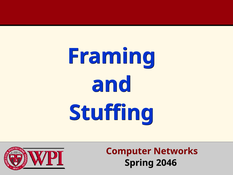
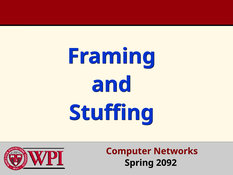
2046: 2046 -> 2092
